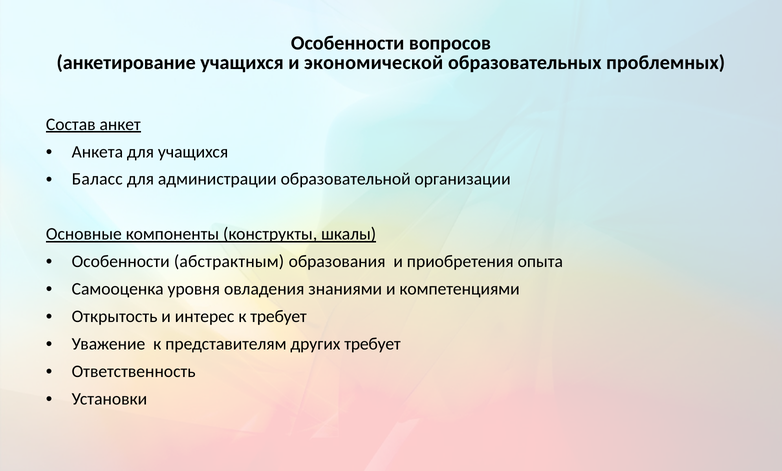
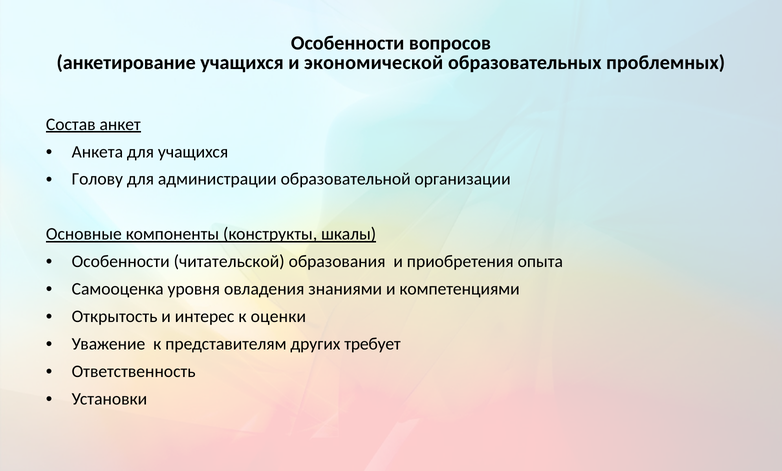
Баласс: Баласс -> Голову
абстрактным: абстрактным -> читательской
к требует: требует -> оценки
